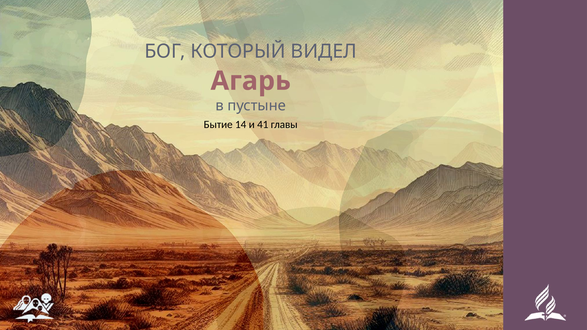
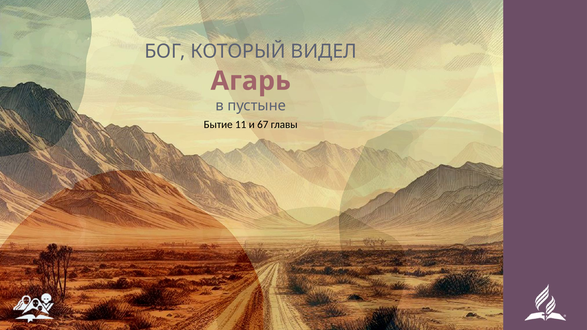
14: 14 -> 11
41: 41 -> 67
